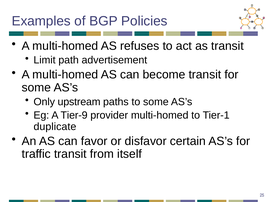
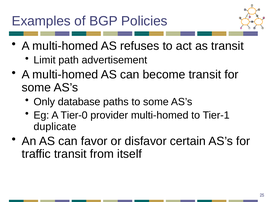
upstream: upstream -> database
Tier-9: Tier-9 -> Tier-0
